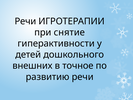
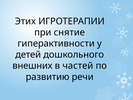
Речи at (25, 21): Речи -> Этих
точное: точное -> частей
